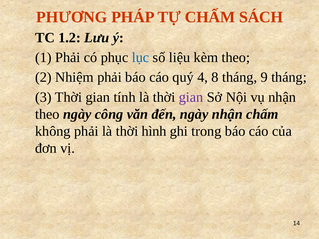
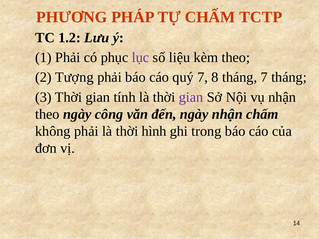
SÁCH: SÁCH -> TCTP
lục colour: blue -> purple
Nhiệm: Nhiệm -> Tượng
quý 4: 4 -> 7
tháng 9: 9 -> 7
